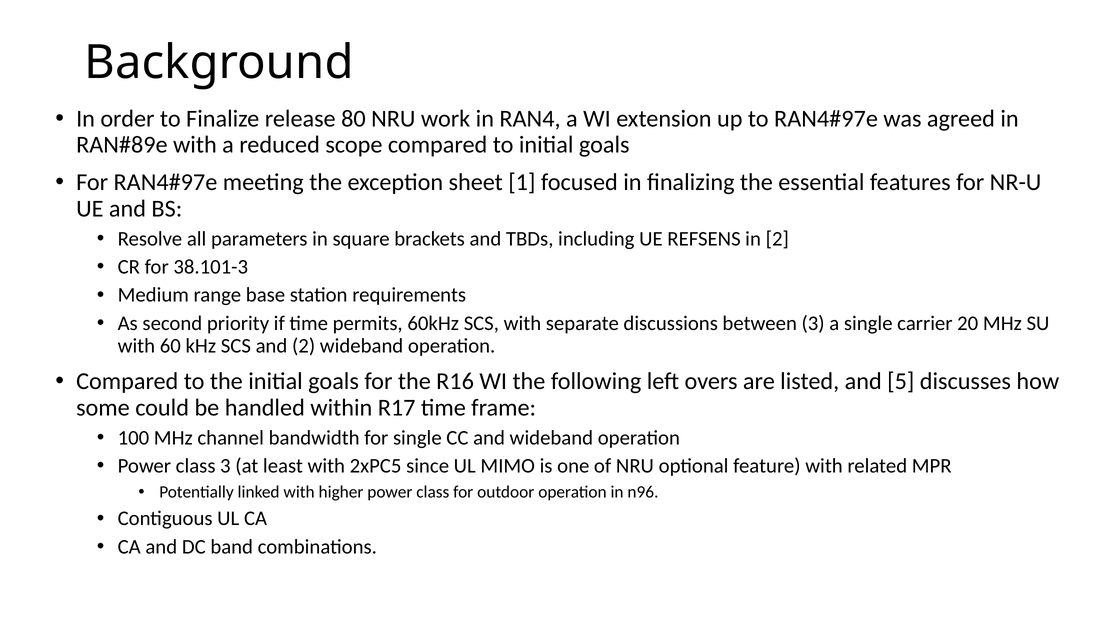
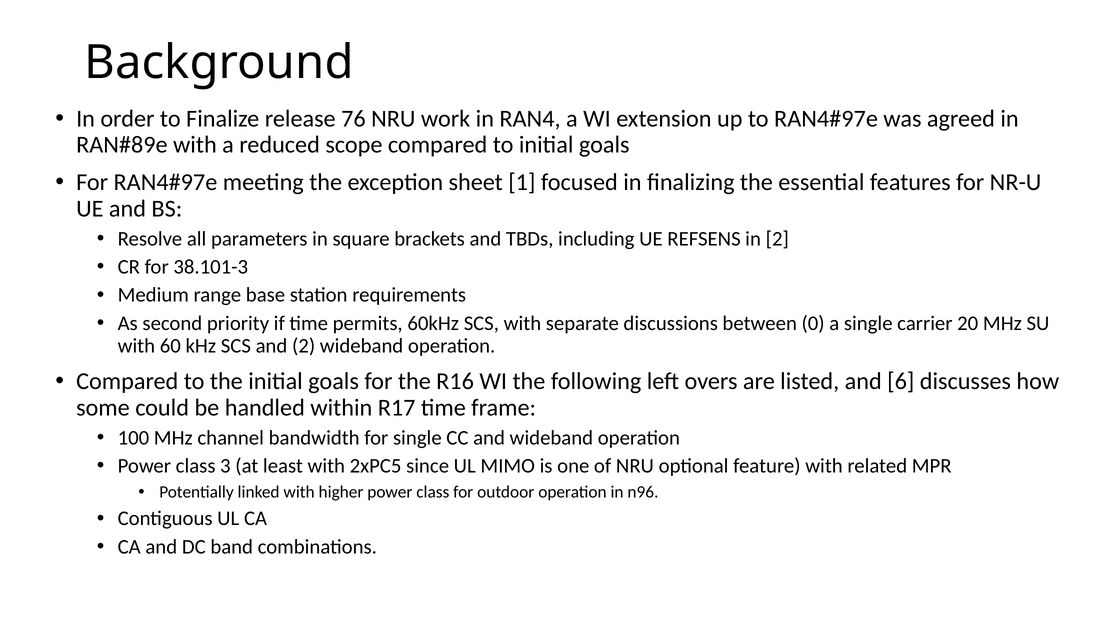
80: 80 -> 76
between 3: 3 -> 0
5: 5 -> 6
